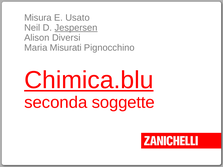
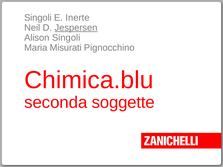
Misura at (38, 18): Misura -> Singoli
Usato: Usato -> Inerte
Alison Diversi: Diversi -> Singoli
Chimica.blu underline: present -> none
